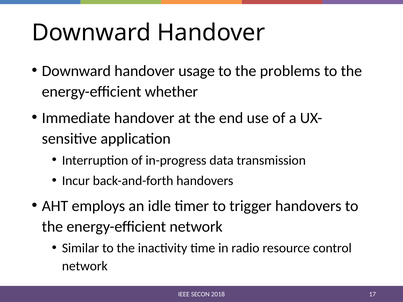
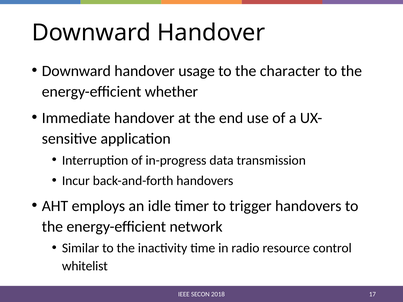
problems: problems -> character
network at (85, 266): network -> whitelist
